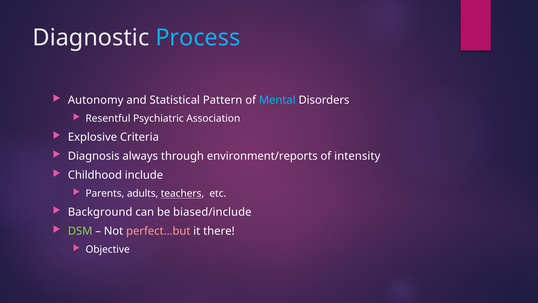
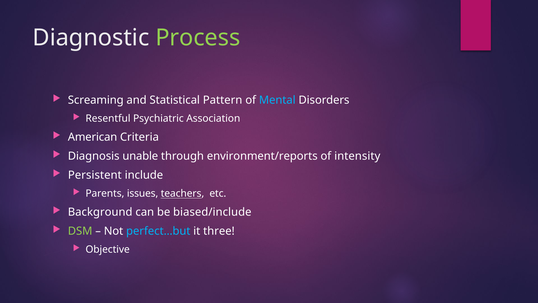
Process colour: light blue -> light green
Autonomy: Autonomy -> Screaming
Explosive: Explosive -> American
always: always -> unable
Childhood: Childhood -> Persistent
adults: adults -> issues
perfect…but colour: pink -> light blue
there: there -> three
